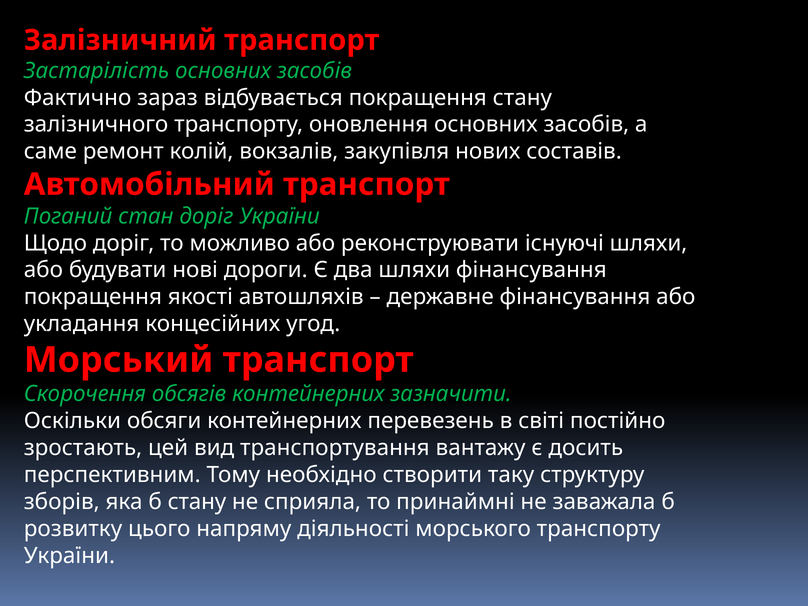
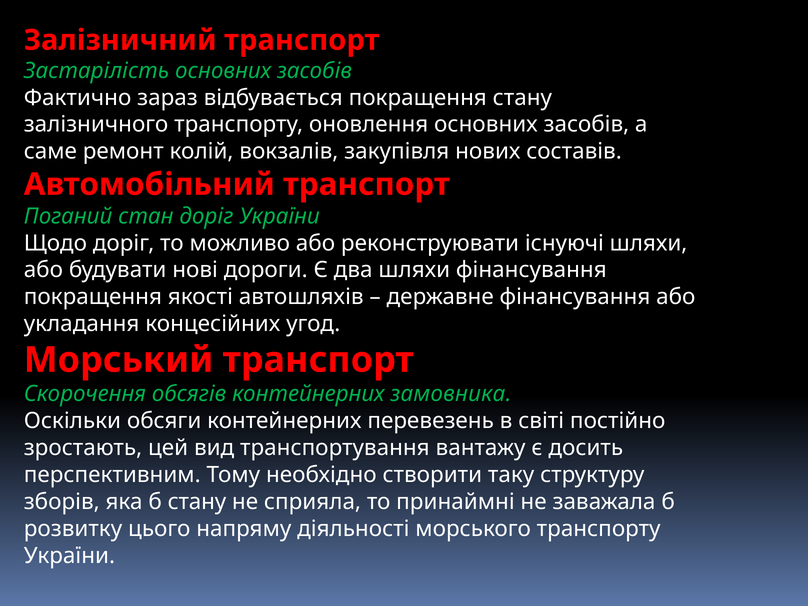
зазначити: зазначити -> замовника
